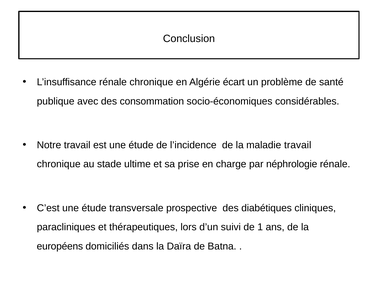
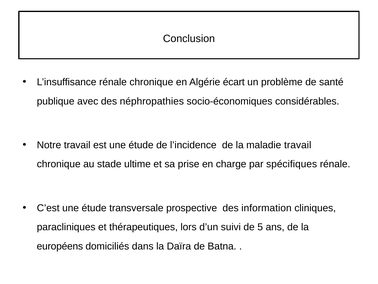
consommation: consommation -> néphropathies
néphrologie: néphrologie -> spécifiques
diabétiques: diabétiques -> information
1: 1 -> 5
